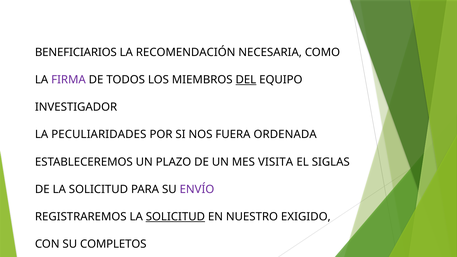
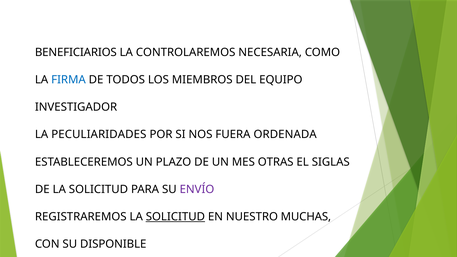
RECOMENDACIÓN: RECOMENDACIÓN -> CONTROLAREMOS
FIRMA colour: purple -> blue
DEL at (246, 80) underline: present -> none
VISITA: VISITA -> OTRAS
EXIGIDO: EXIGIDO -> MUCHAS
COMPLETOS: COMPLETOS -> DISPONIBLE
